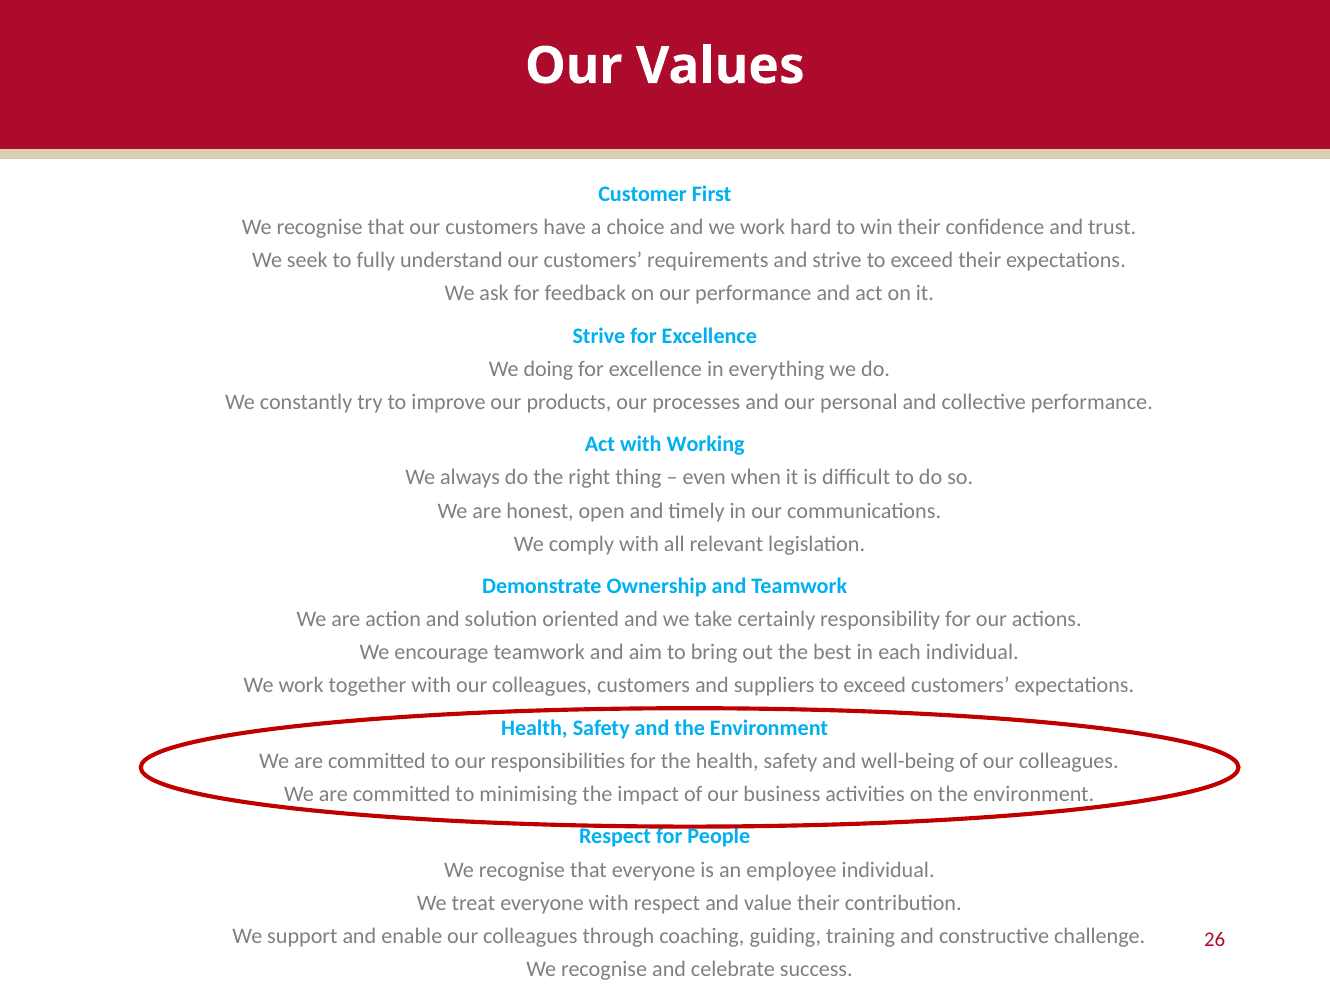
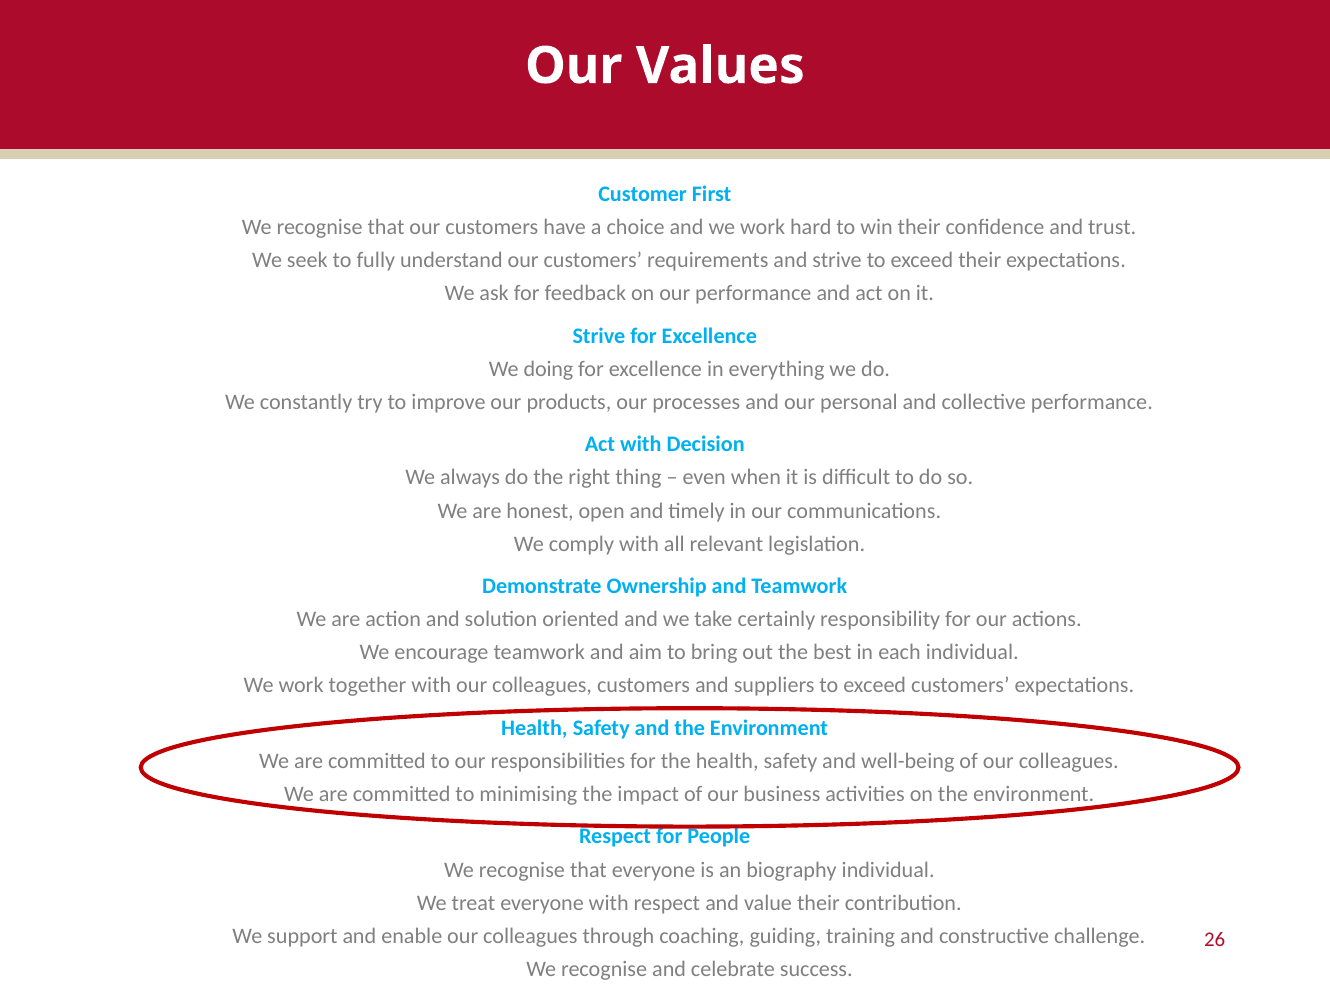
Working: Working -> Decision
employee: employee -> biography
